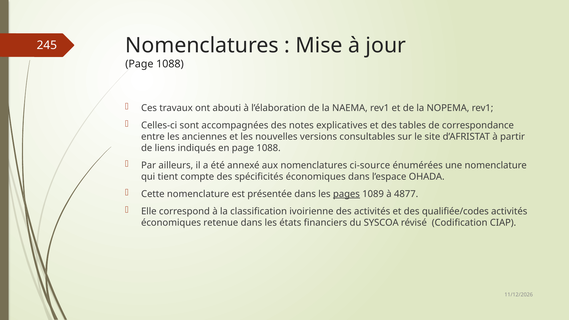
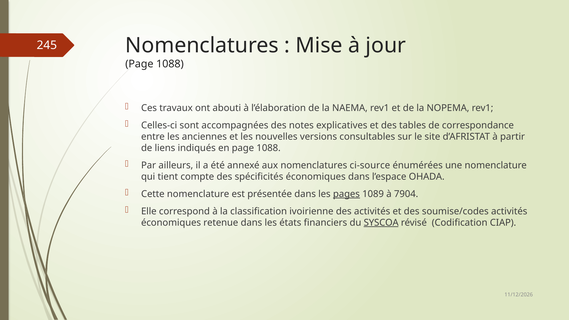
4877: 4877 -> 7904
qualifiée/codes: qualifiée/codes -> soumise/codes
SYSCOA underline: none -> present
